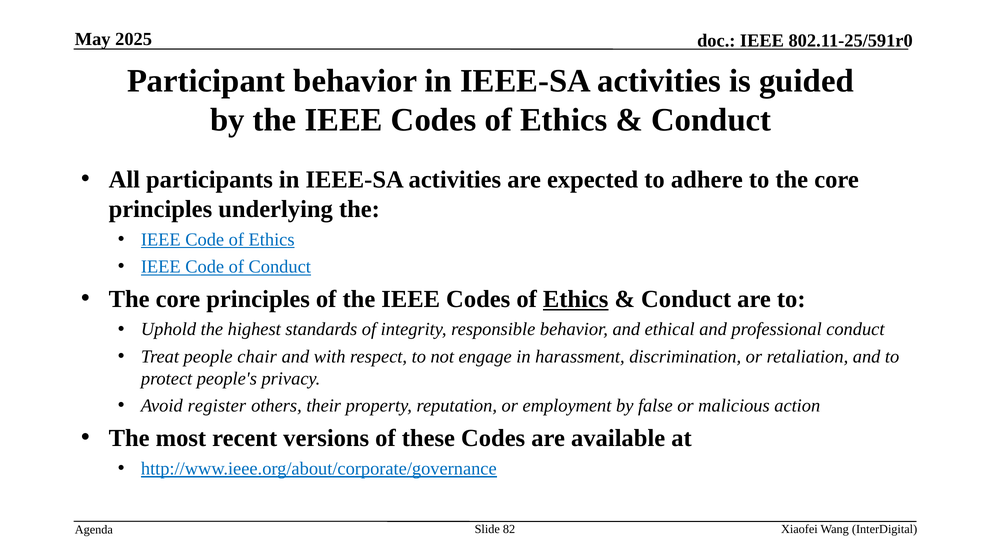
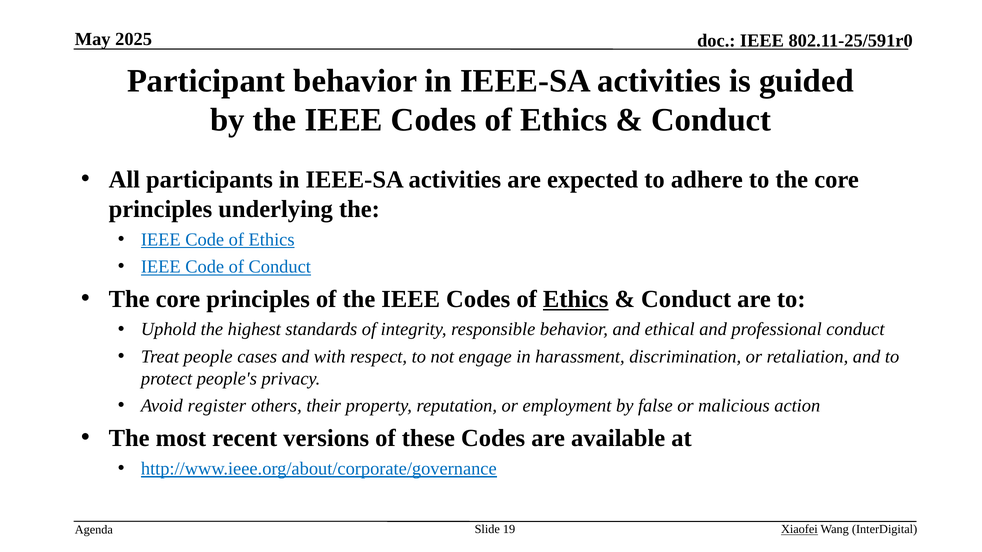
chair: chair -> cases
82: 82 -> 19
Xiaofei underline: none -> present
